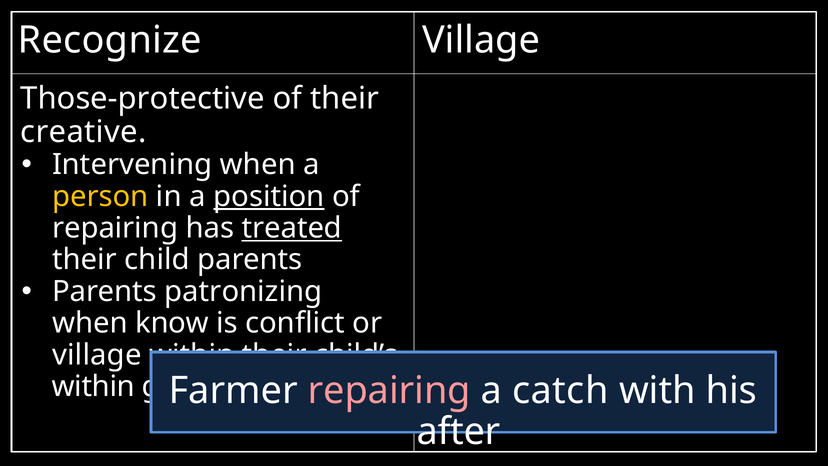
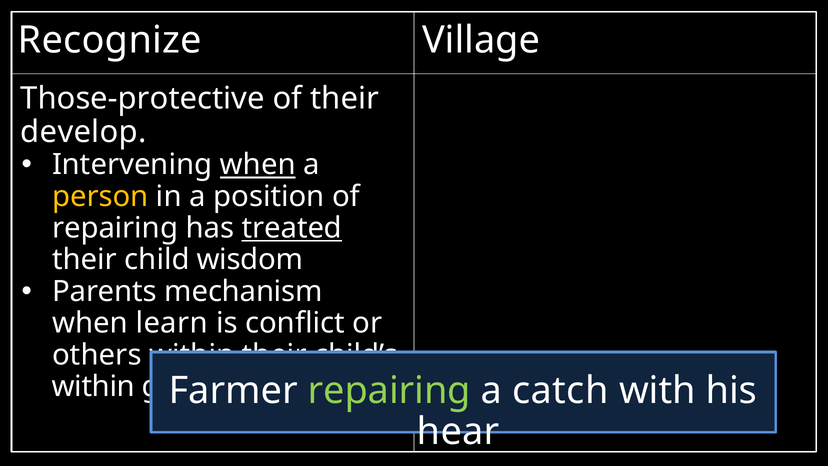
creative: creative -> develop
when at (258, 165) underline: none -> present
position underline: present -> none
child parents: parents -> wisdom
patronizing: patronizing -> mechanism
know: know -> learn
village at (97, 355): village -> others
repairing at (389, 390) colour: pink -> light green
after: after -> hear
